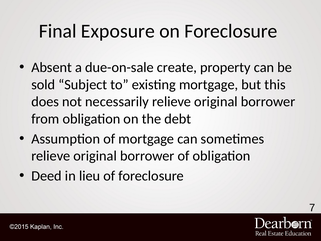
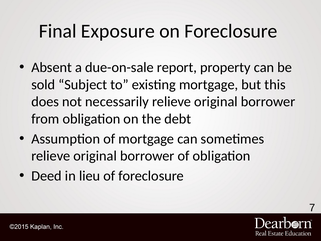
create: create -> report
